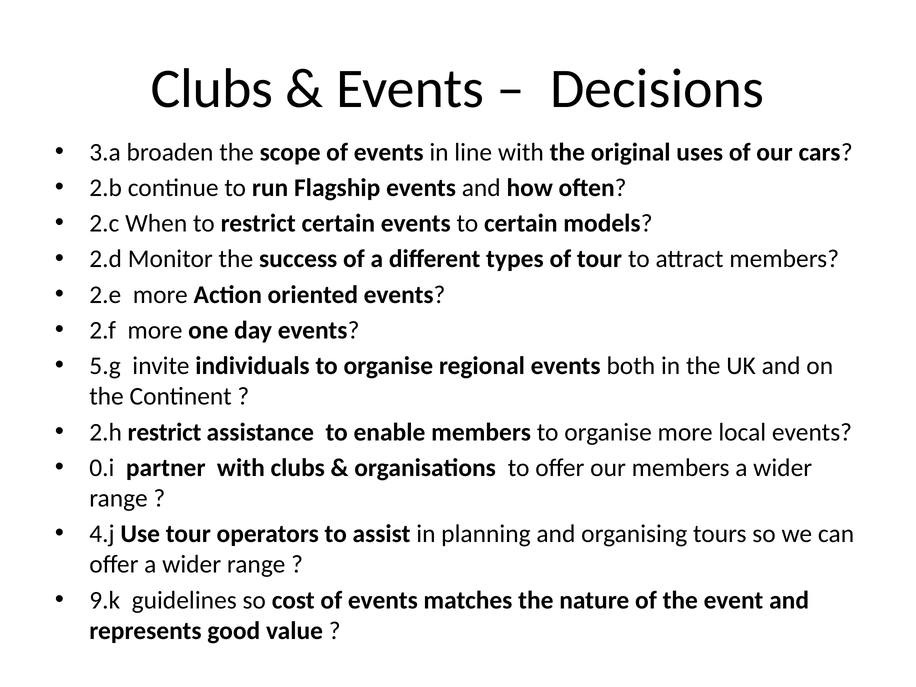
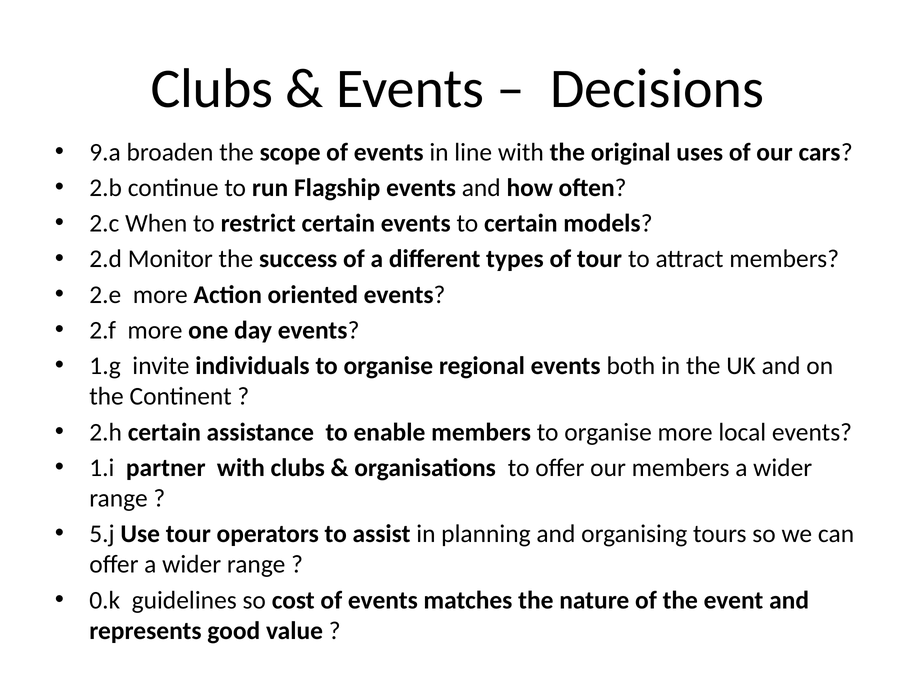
3.a: 3.a -> 9.a
5.g: 5.g -> 1.g
2.h restrict: restrict -> certain
0.i: 0.i -> 1.i
4.j: 4.j -> 5.j
9.k: 9.k -> 0.k
